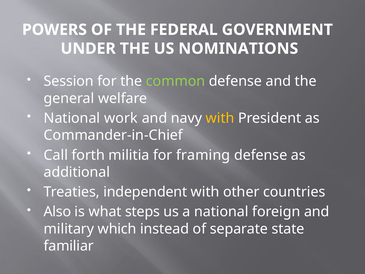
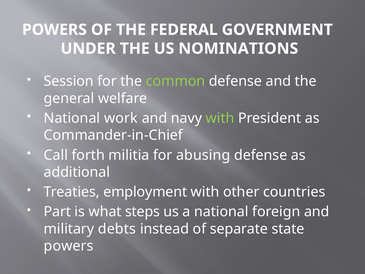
with at (220, 118) colour: yellow -> light green
framing: framing -> abusing
independent: independent -> employment
Also: Also -> Part
which: which -> debts
familiar at (69, 246): familiar -> powers
